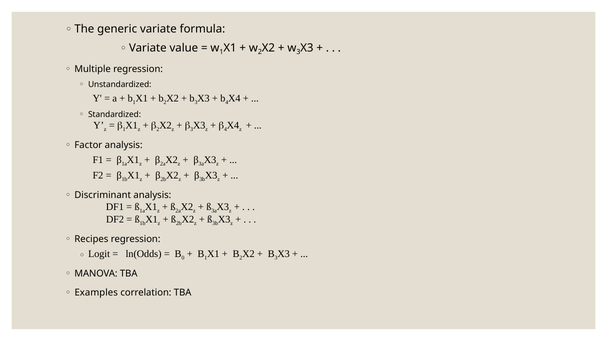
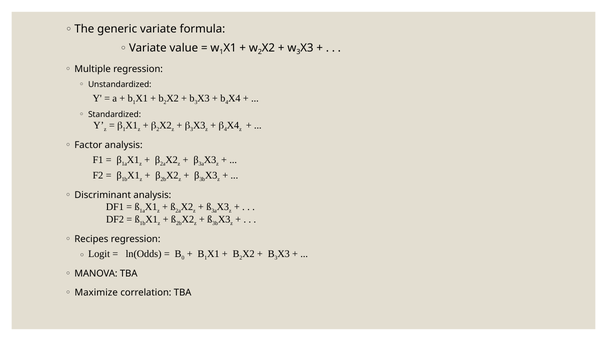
Examples: Examples -> Maximize
